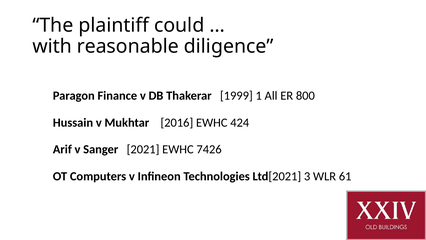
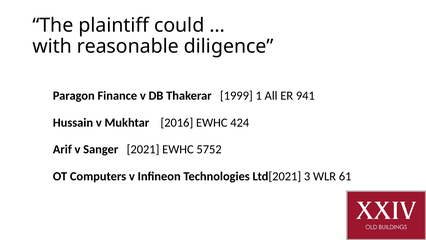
800: 800 -> 941
7426: 7426 -> 5752
